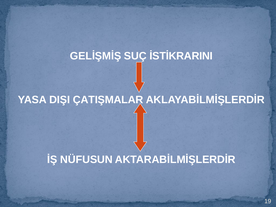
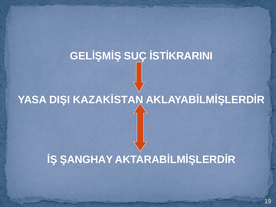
ÇATIŞMALAR: ÇATIŞMALAR -> KAZAKİSTAN
NÜFUSUN: NÜFUSUN -> ŞANGHAY
